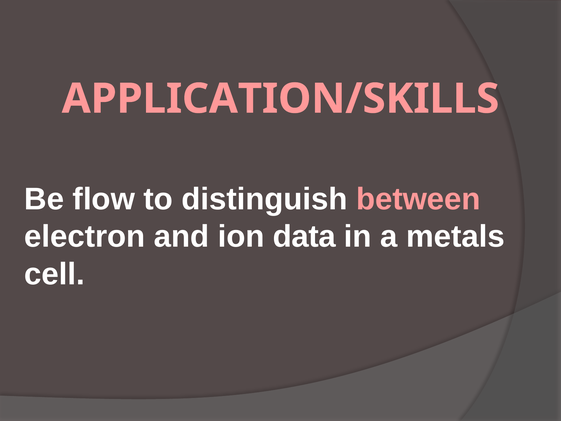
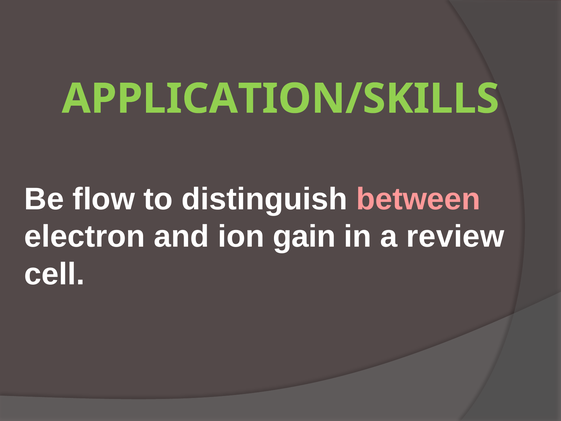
APPLICATION/SKILLS colour: pink -> light green
data: data -> gain
metals: metals -> review
